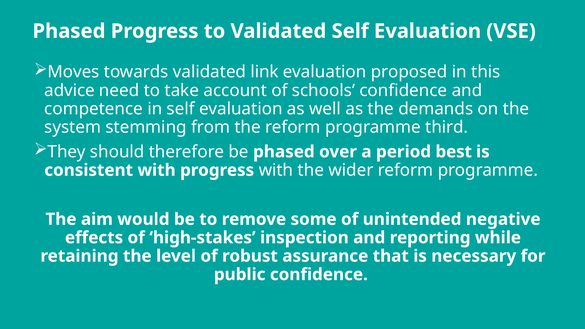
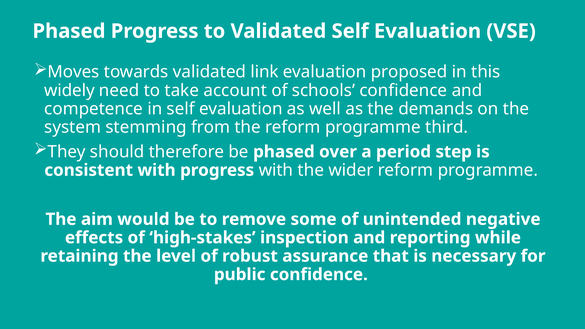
advice: advice -> widely
best: best -> step
